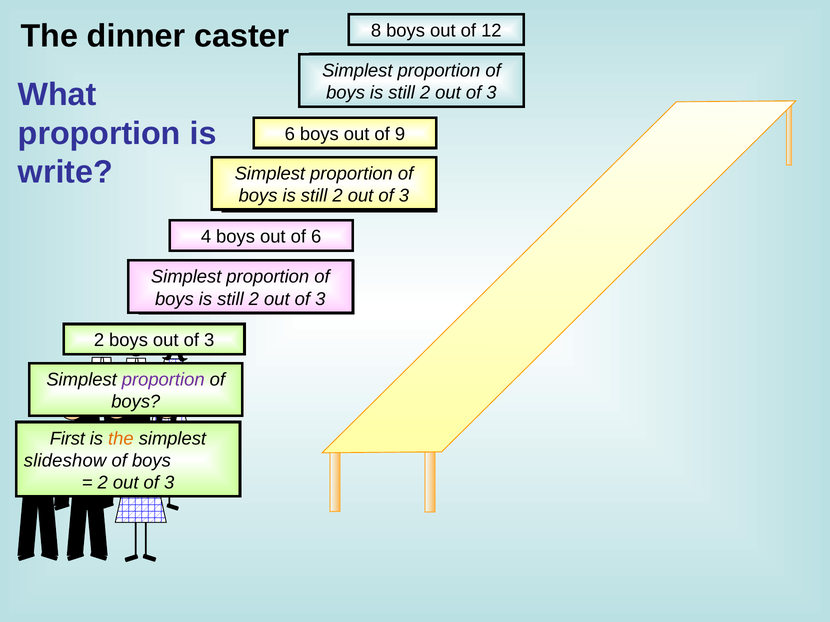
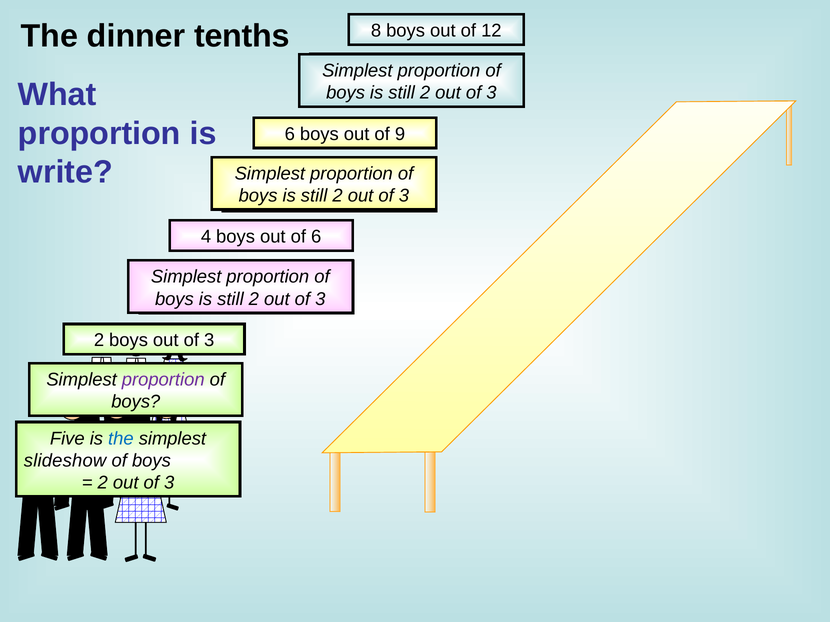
caster: caster -> tenths
First: First -> Five
the at (121, 439) colour: orange -> blue
